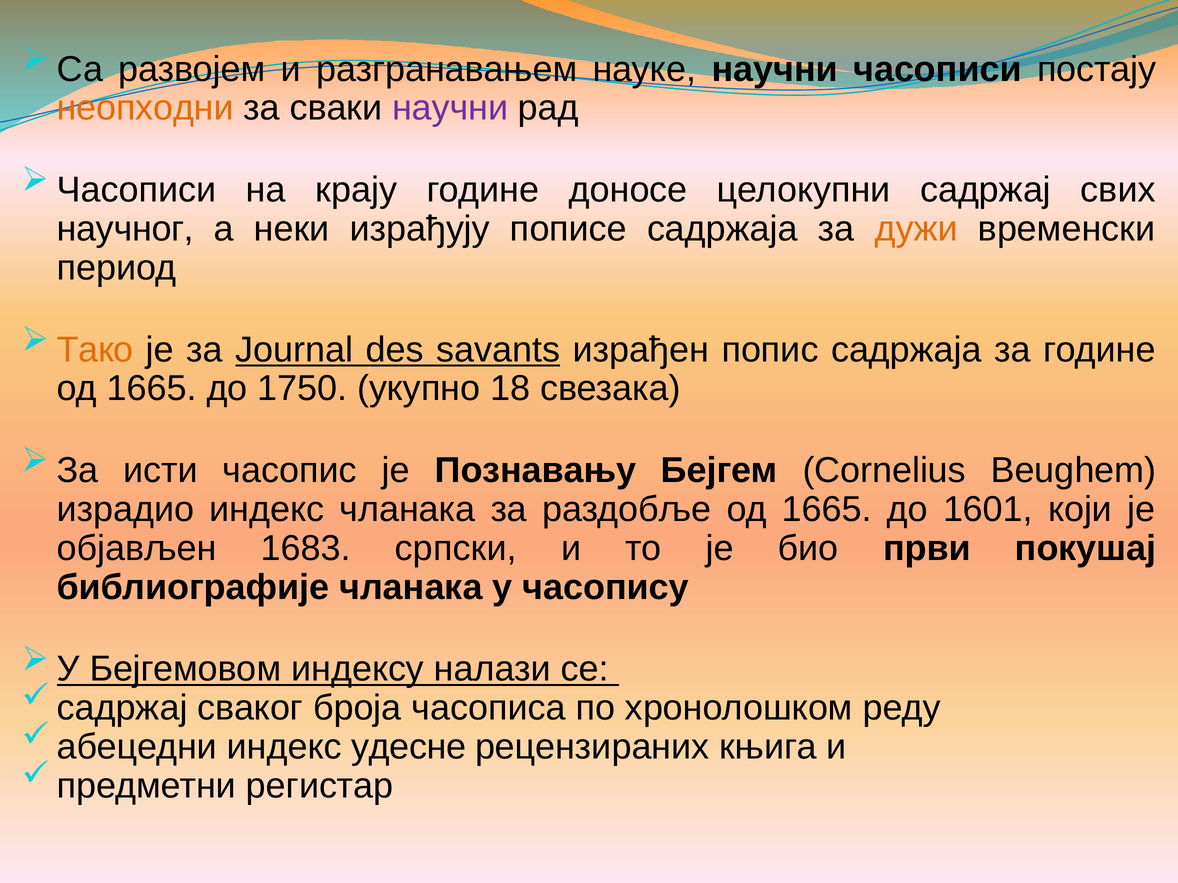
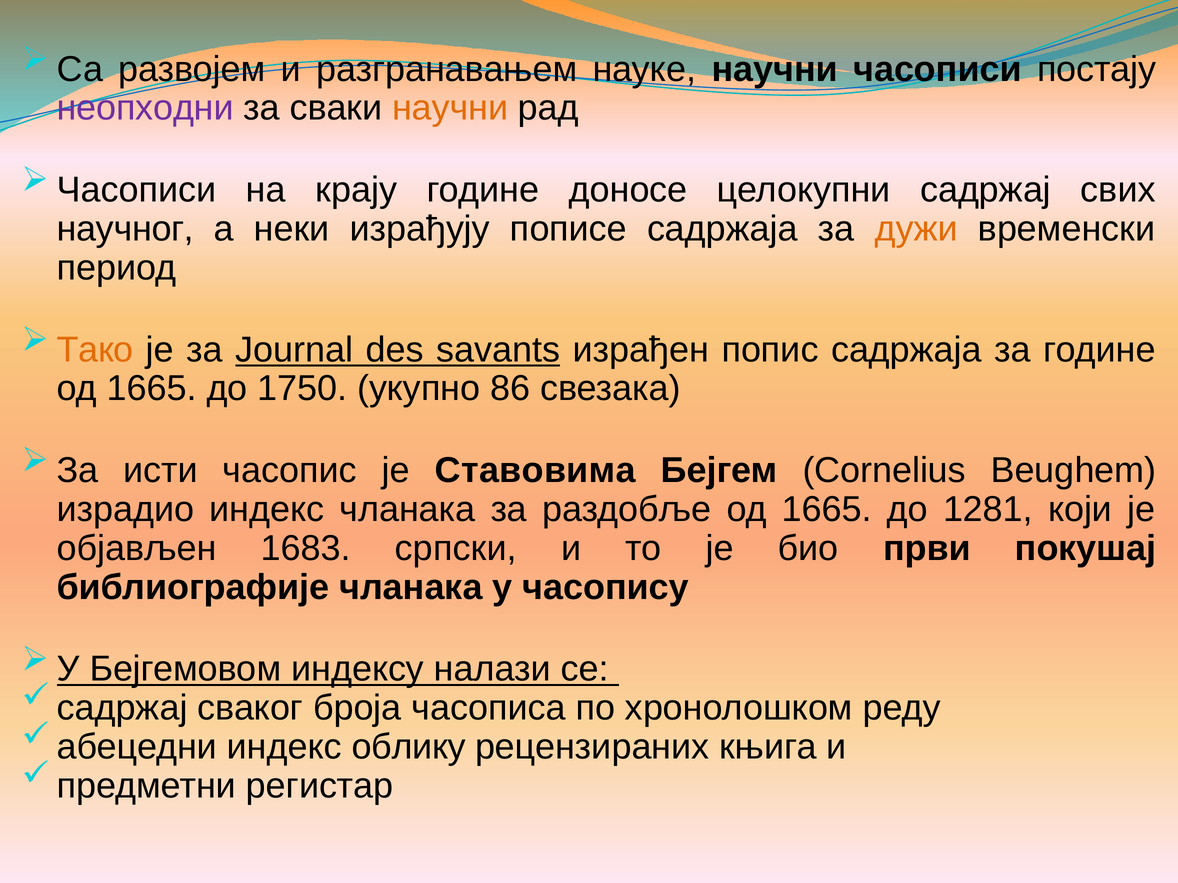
неопходни colour: orange -> purple
научни at (450, 108) colour: purple -> orange
18: 18 -> 86
Познавању: Познавању -> Ставовима
1601: 1601 -> 1281
удесне: удесне -> облику
